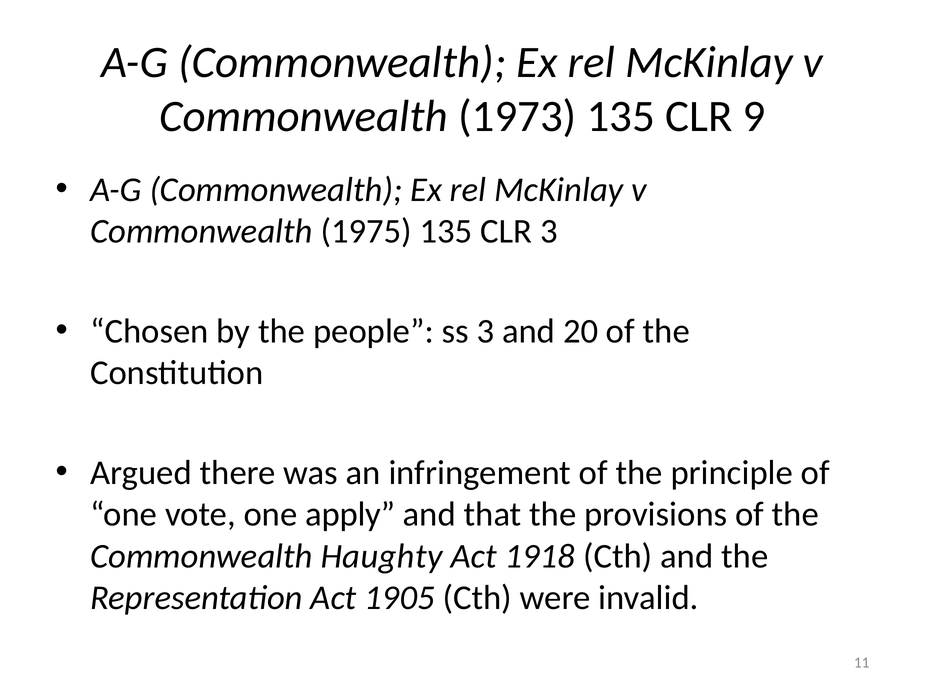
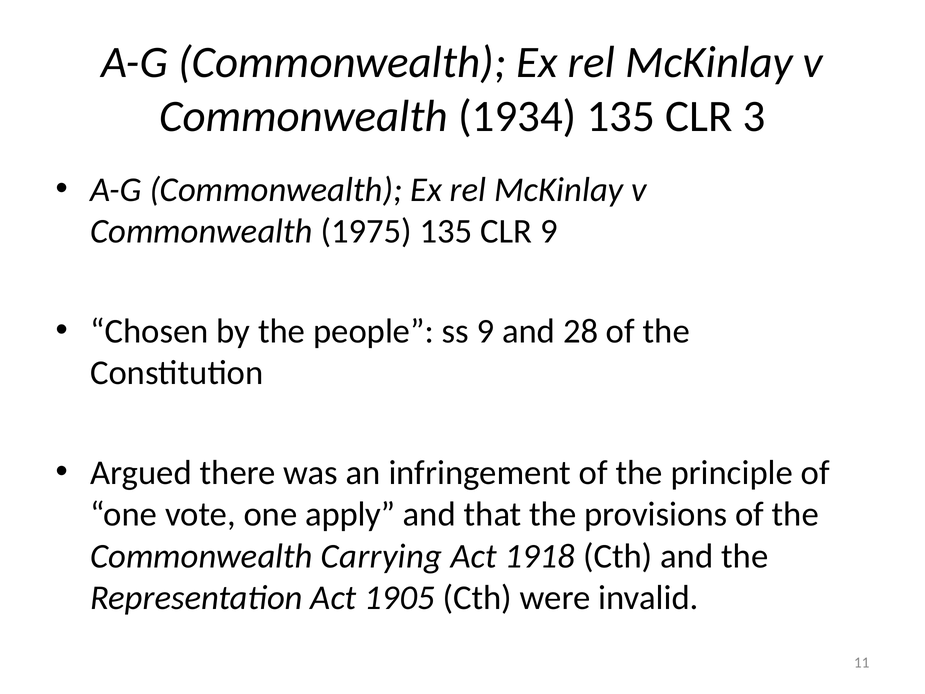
1973: 1973 -> 1934
9: 9 -> 3
CLR 3: 3 -> 9
ss 3: 3 -> 9
20: 20 -> 28
Haughty: Haughty -> Carrying
